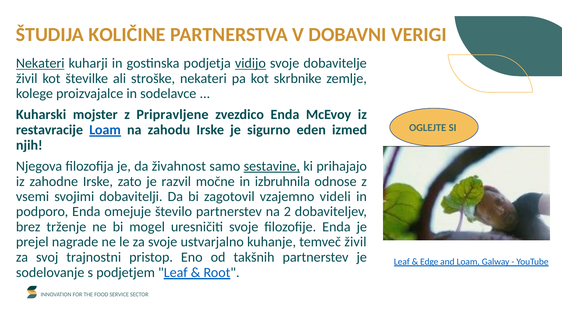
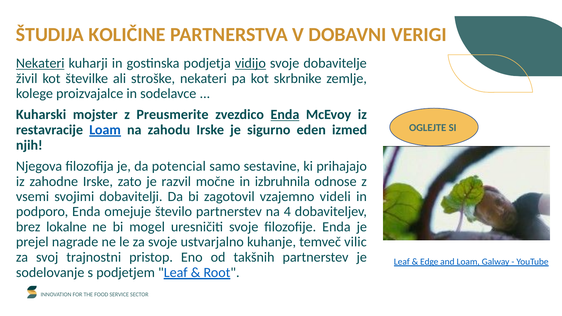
Pripravljene: Pripravljene -> Preusmerite
Enda at (285, 115) underline: none -> present
živahnost: živahnost -> potencial
sestavine underline: present -> none
2: 2 -> 4
trženje: trženje -> lokalne
temveč živil: živil -> vilic
